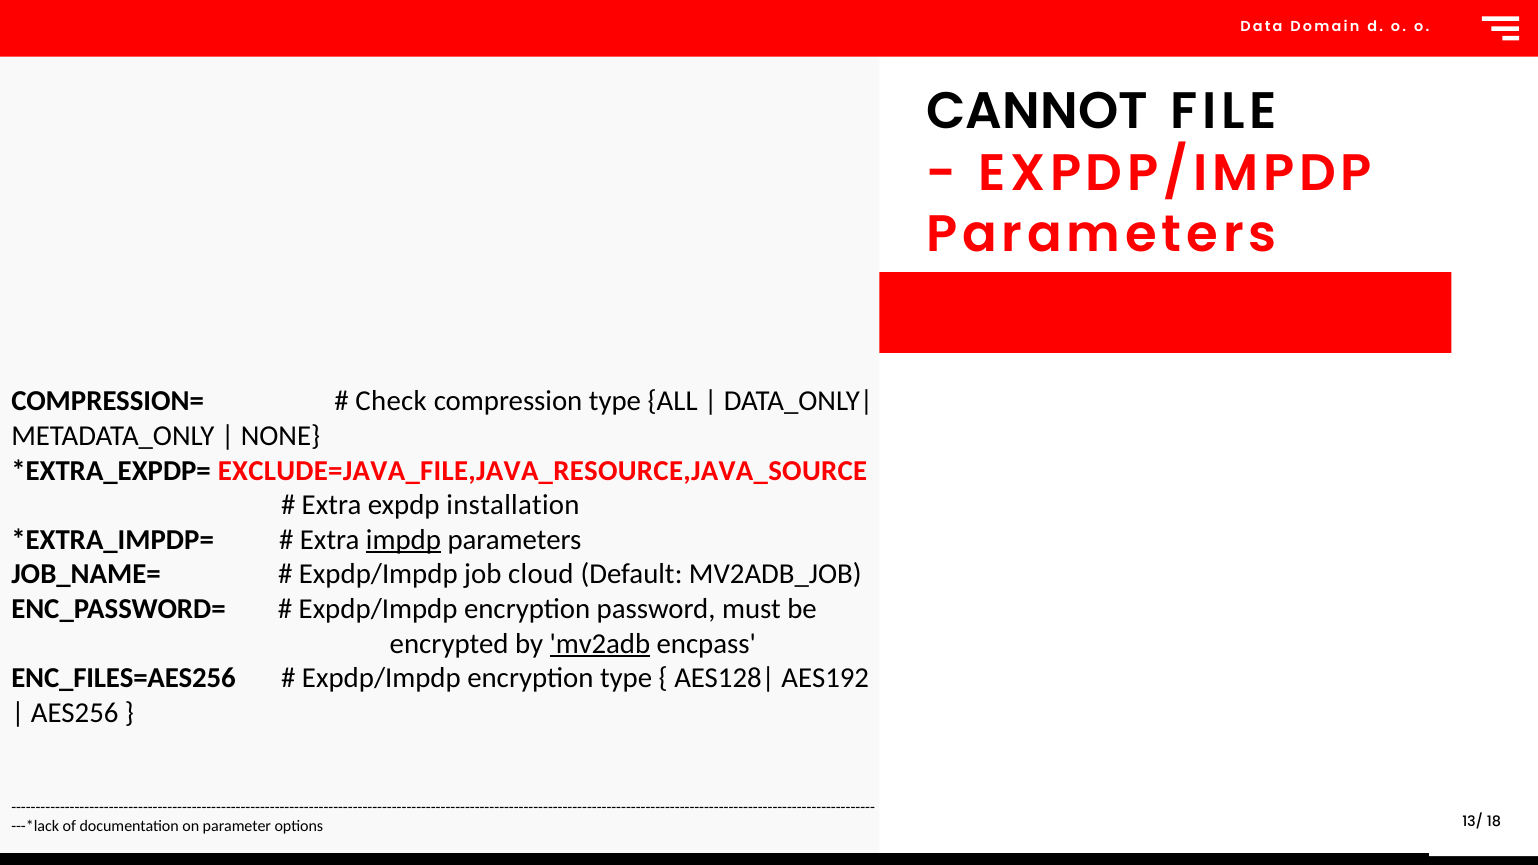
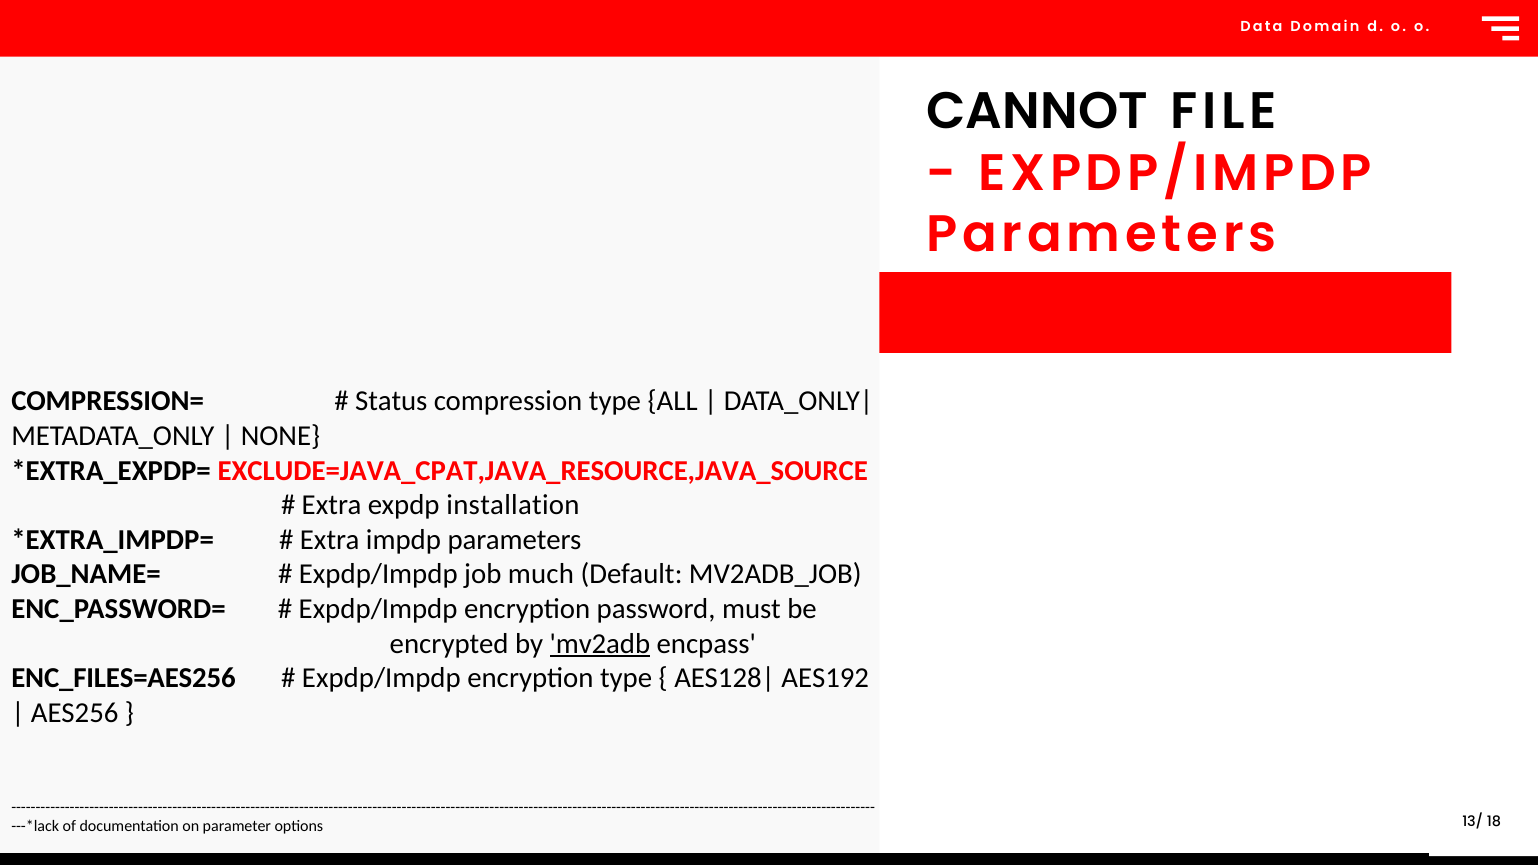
Check: Check -> Status
EXCLUDE=JAVA_FILE,JAVA_RESOURCE,JAVA_SOURCE: EXCLUDE=JAVA_FILE,JAVA_RESOURCE,JAVA_SOURCE -> EXCLUDE=JAVA_CPAT,JAVA_RESOURCE,JAVA_SOURCE
impdp underline: present -> none
cloud: cloud -> much
